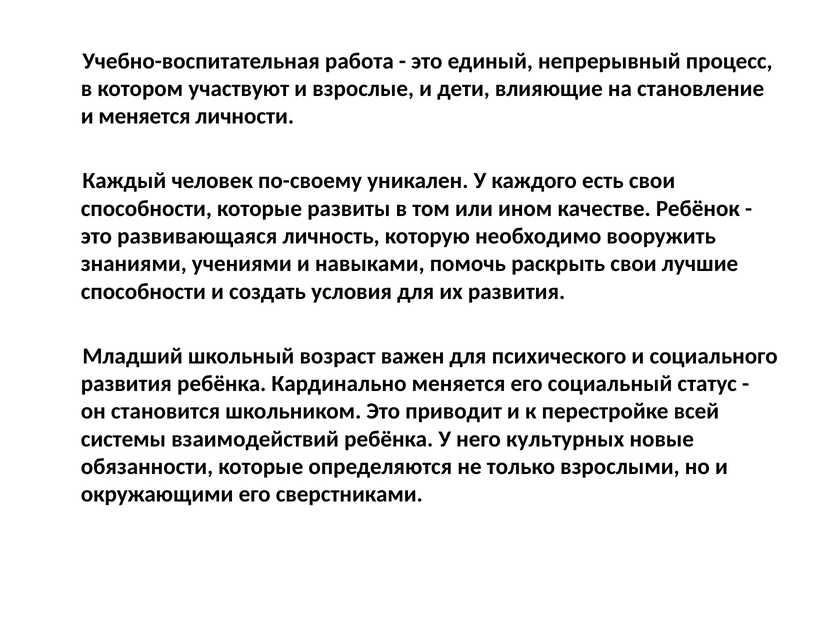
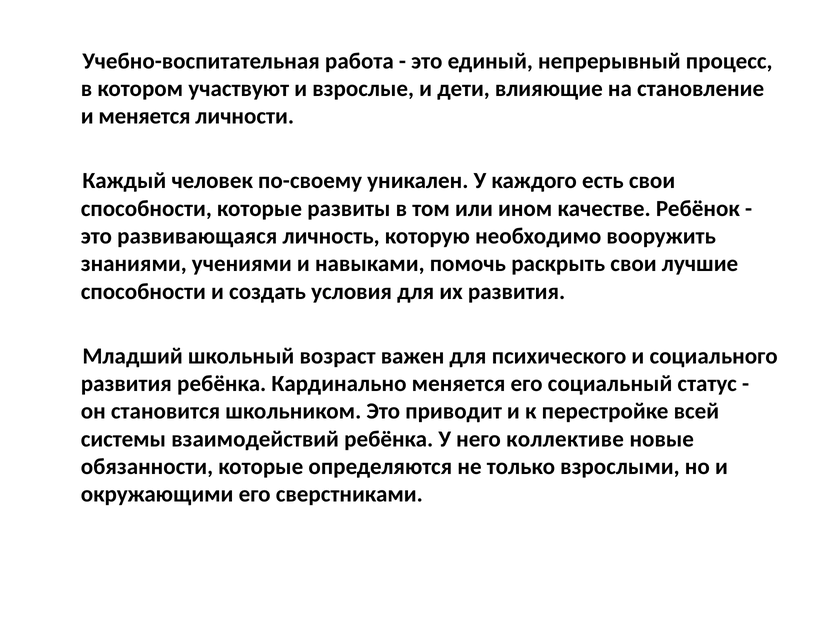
культурных: культурных -> коллективе
